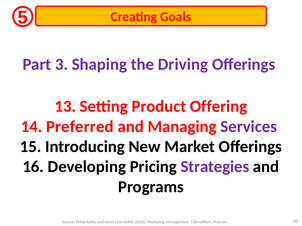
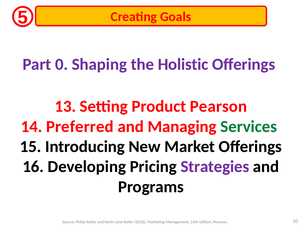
3: 3 -> 0
Driving: Driving -> Holistic
Product Offering: Offering -> Pearson
Services colour: purple -> green
